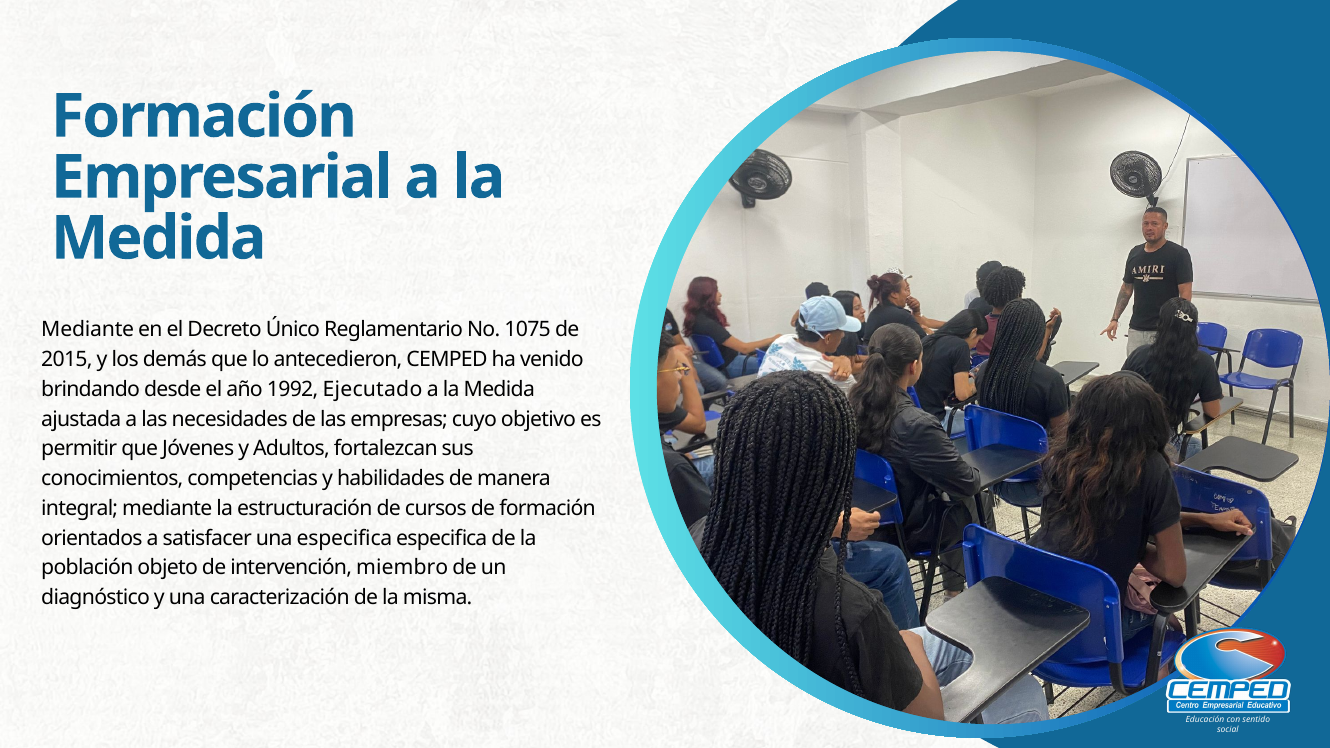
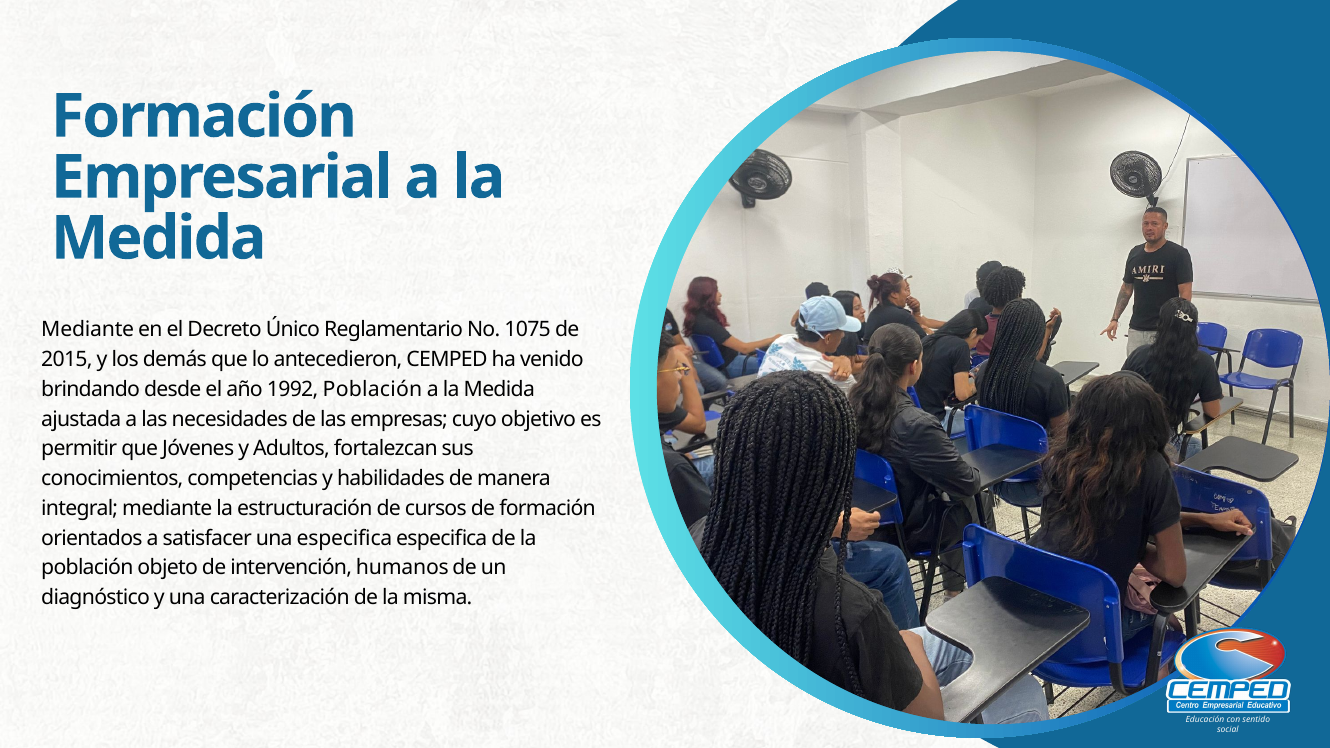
1992 Ejecutado: Ejecutado -> Población
miembro: miembro -> humanos
